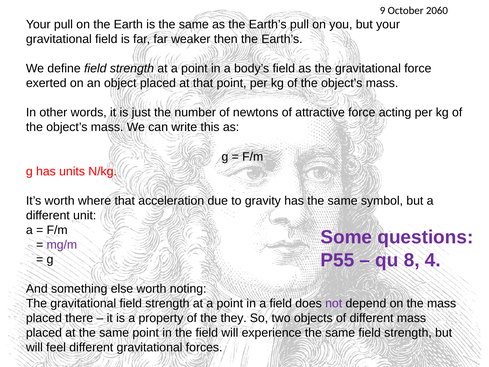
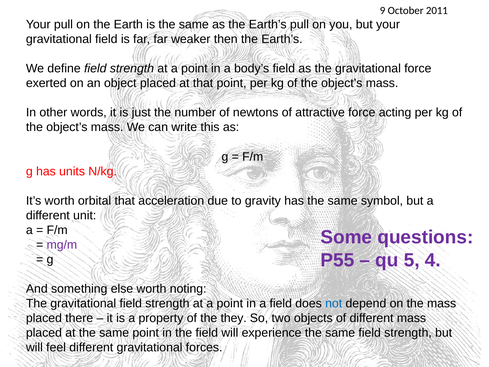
2060: 2060 -> 2011
where: where -> orbital
8: 8 -> 5
not colour: purple -> blue
